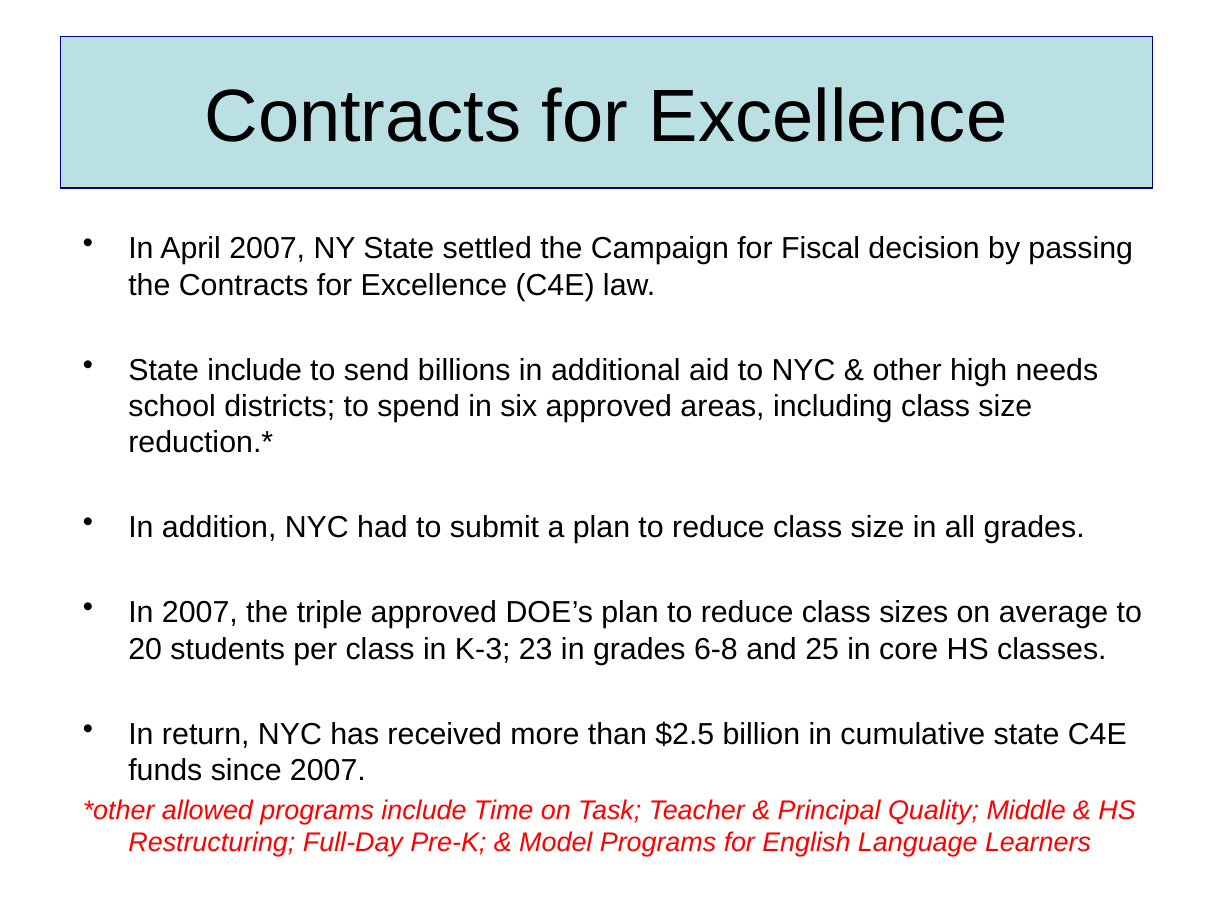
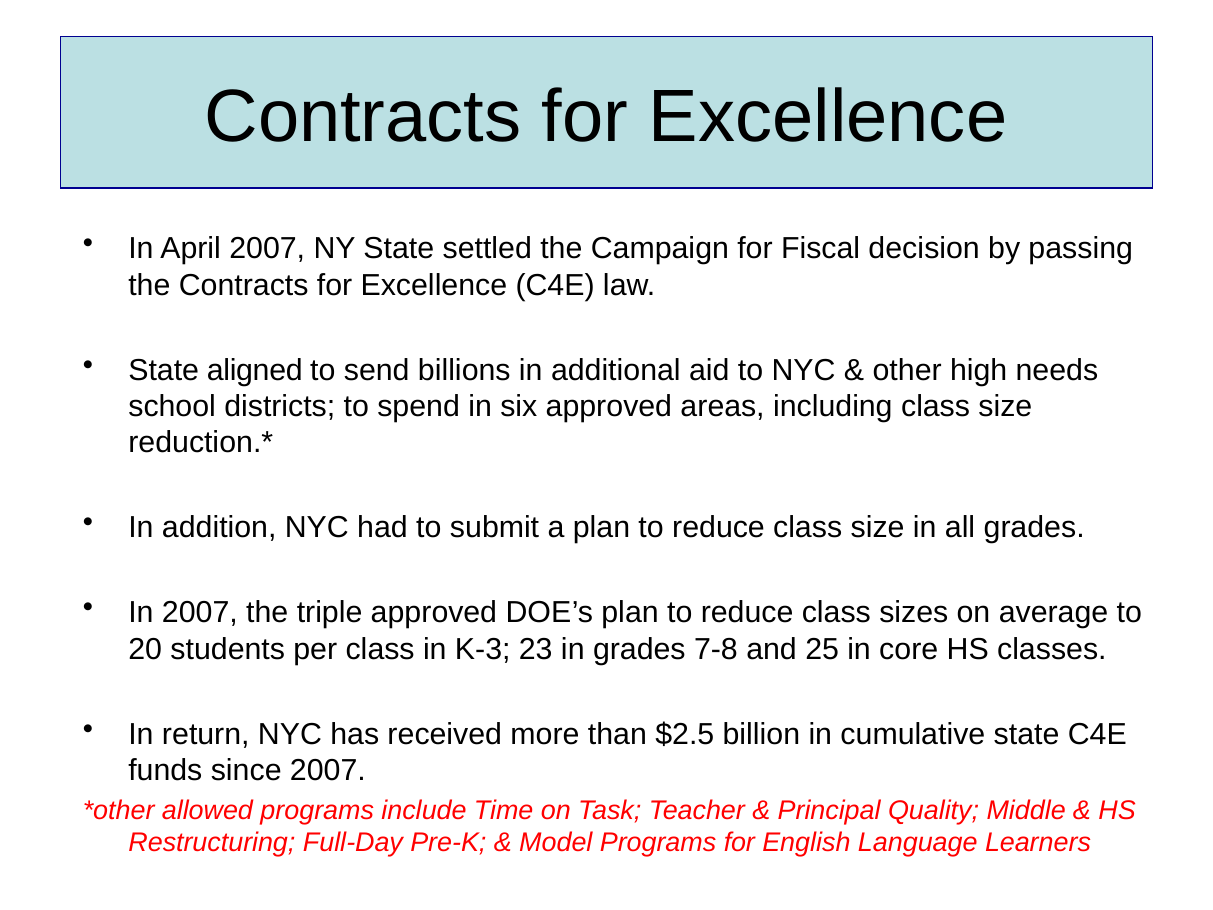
State include: include -> aligned
6-8: 6-8 -> 7-8
